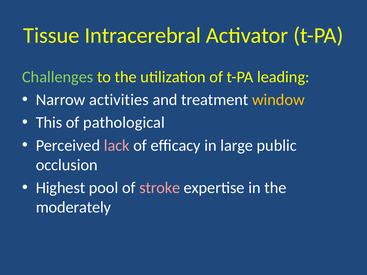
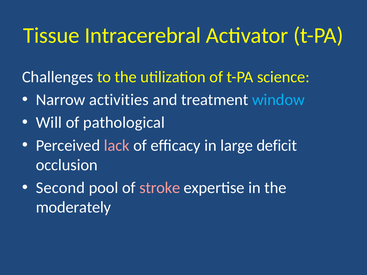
Challenges colour: light green -> white
leading: leading -> science
window colour: yellow -> light blue
This: This -> Will
public: public -> deficit
Highest: Highest -> Second
